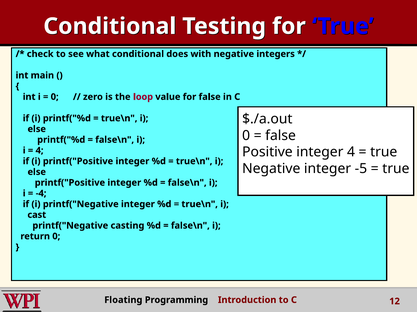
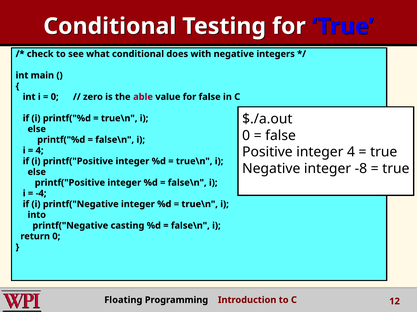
loop: loop -> able
-5: -5 -> -8
cast: cast -> into
